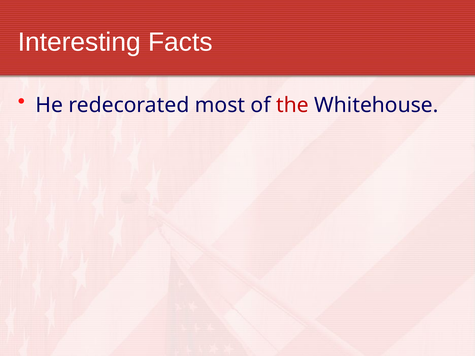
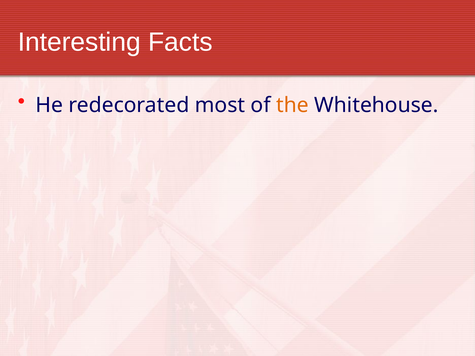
the colour: red -> orange
